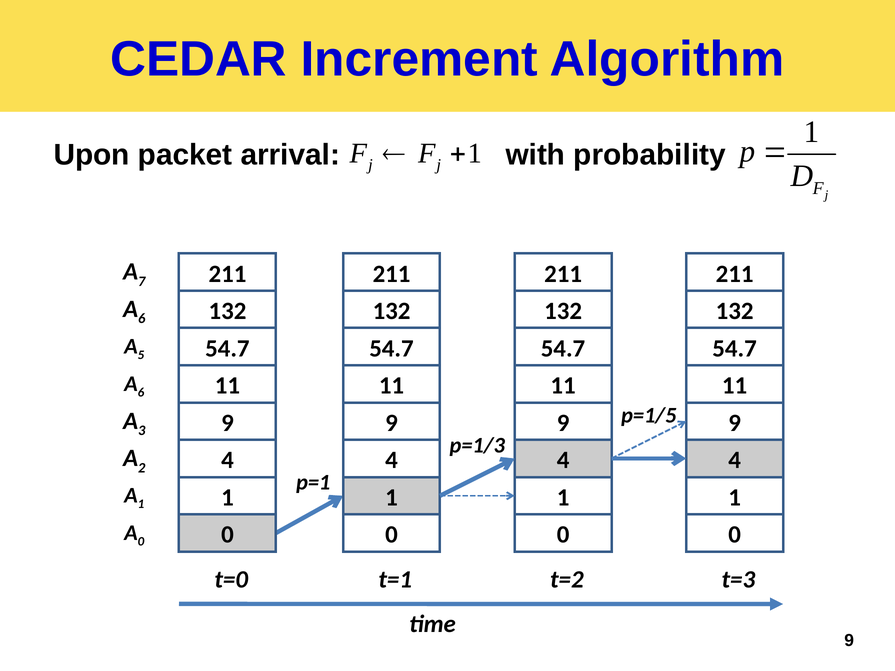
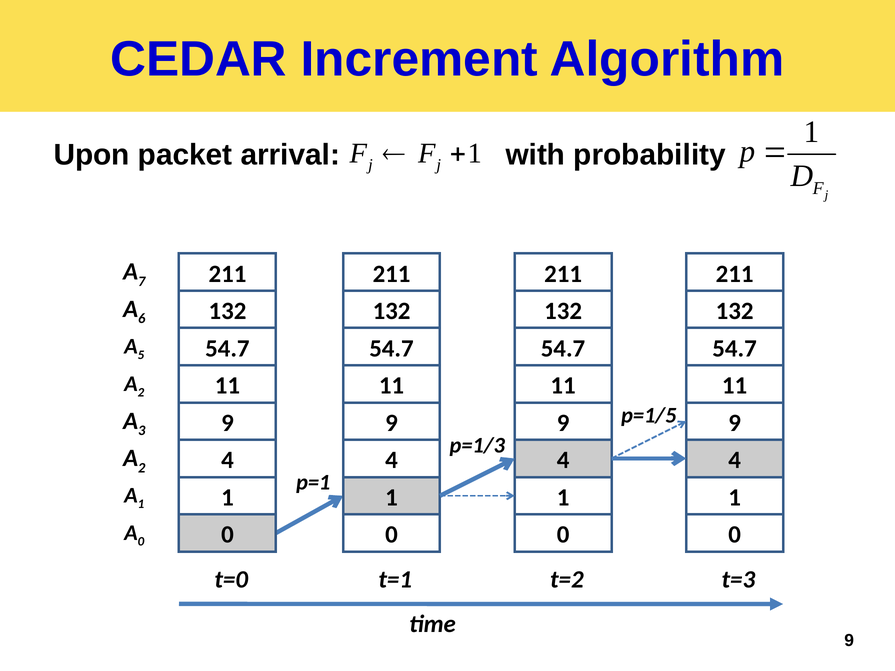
6 at (141, 393): 6 -> 2
